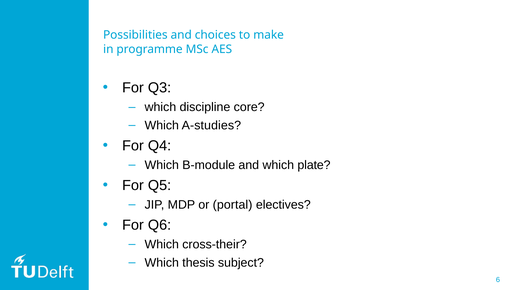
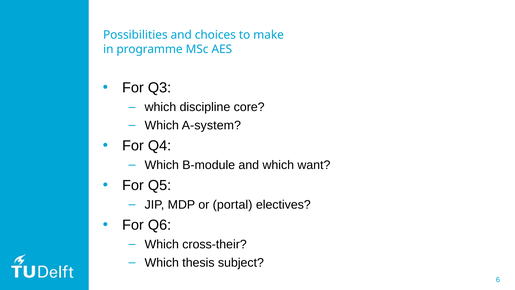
A-studies: A-studies -> A-system
plate: plate -> want
